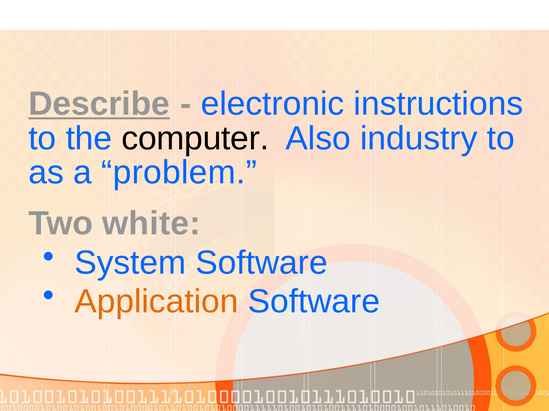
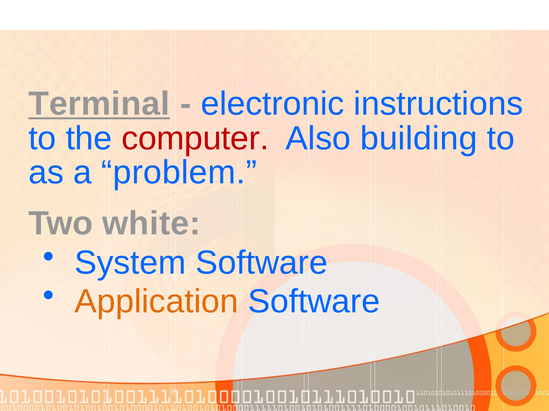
Describe: Describe -> Terminal
computer colour: black -> red
industry: industry -> building
